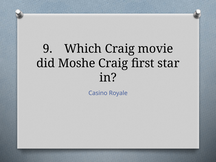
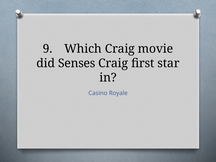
Moshe: Moshe -> Senses
